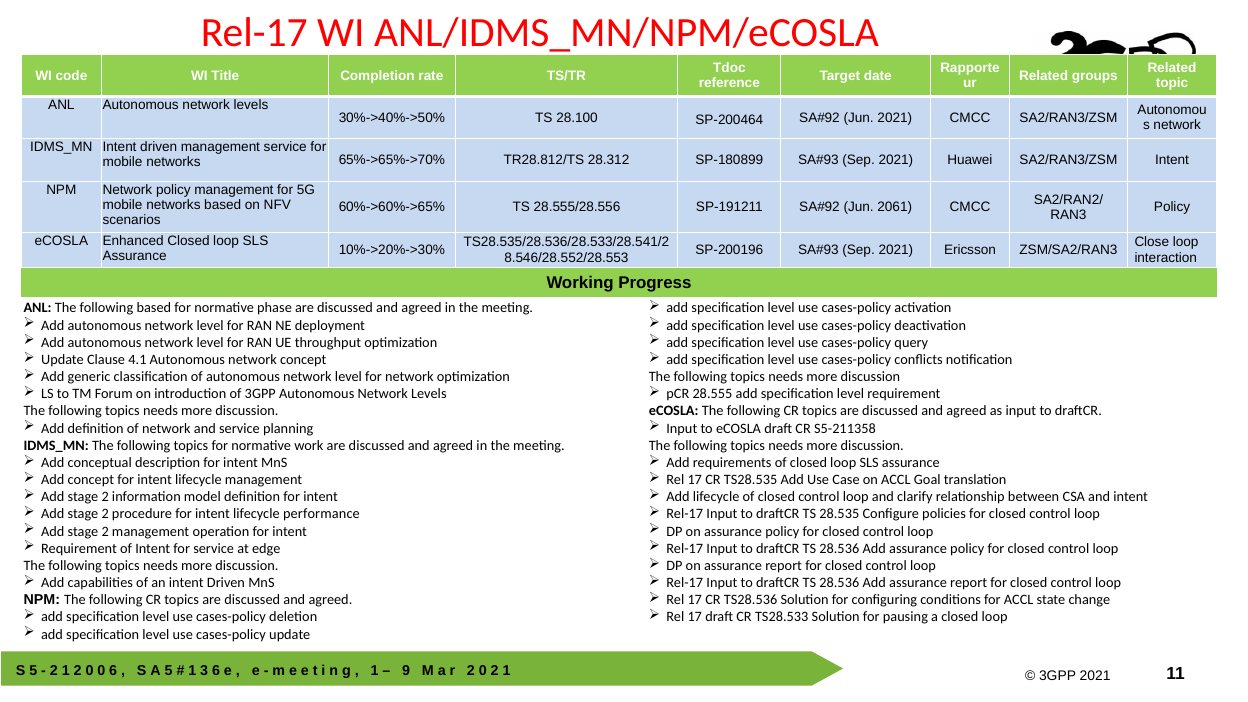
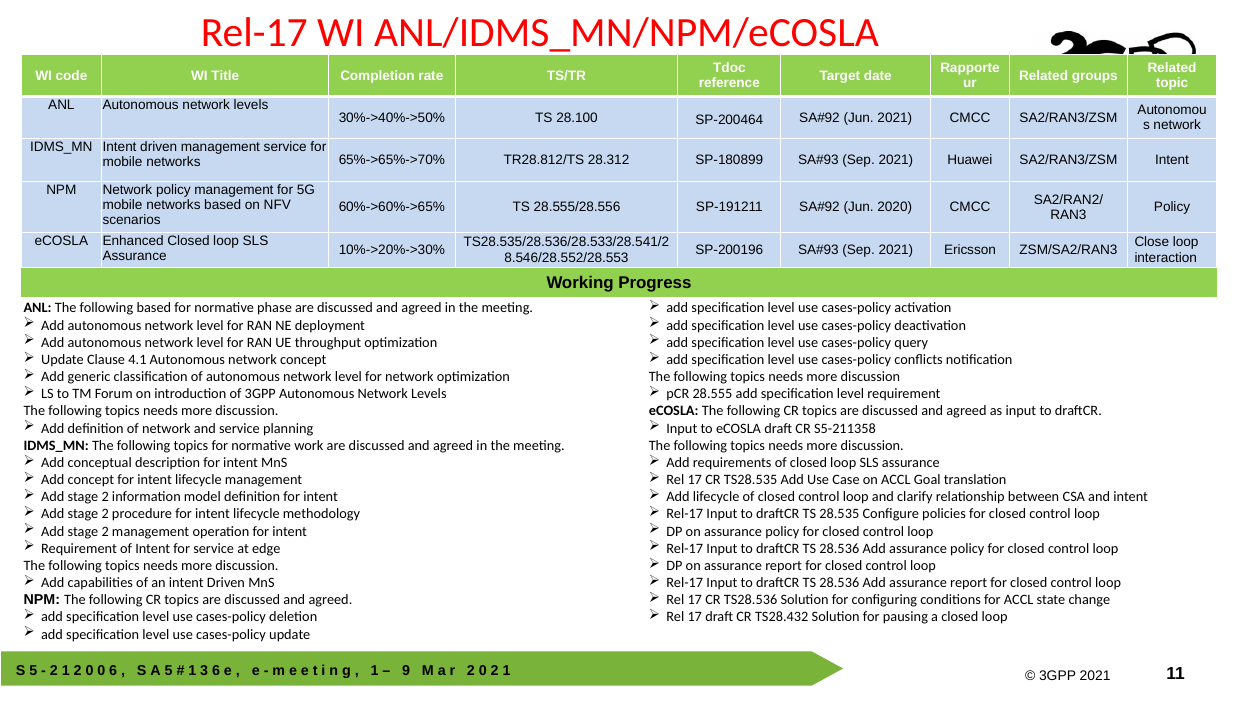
2061: 2061 -> 2020
performance: performance -> methodology
TS28.533: TS28.533 -> TS28.432
